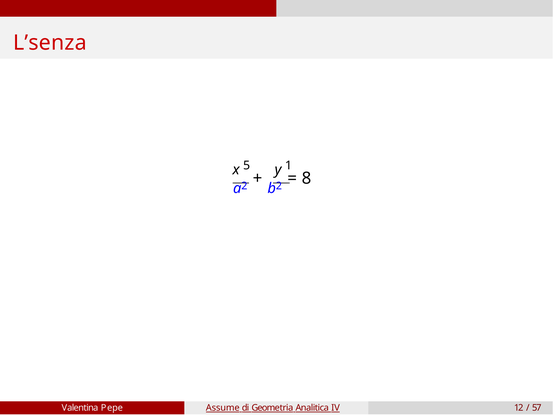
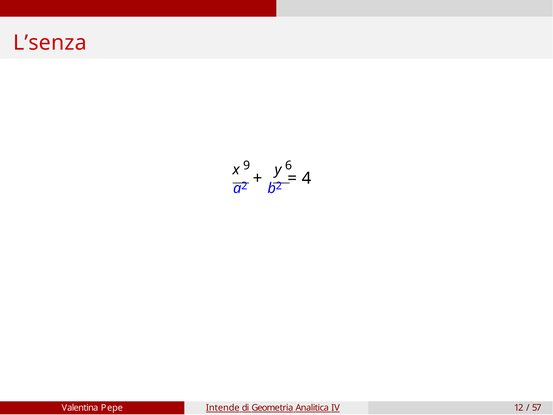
5: 5 -> 9
1: 1 -> 6
8: 8 -> 4
Assume: Assume -> Intende
